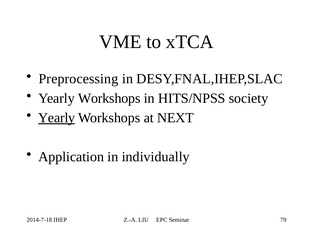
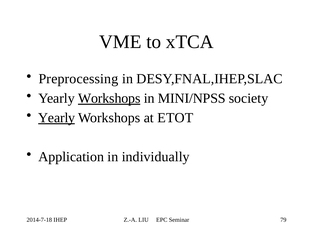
Workshops at (109, 98) underline: none -> present
HITS/NPSS: HITS/NPSS -> MINI/NPSS
NEXT: NEXT -> ETOT
